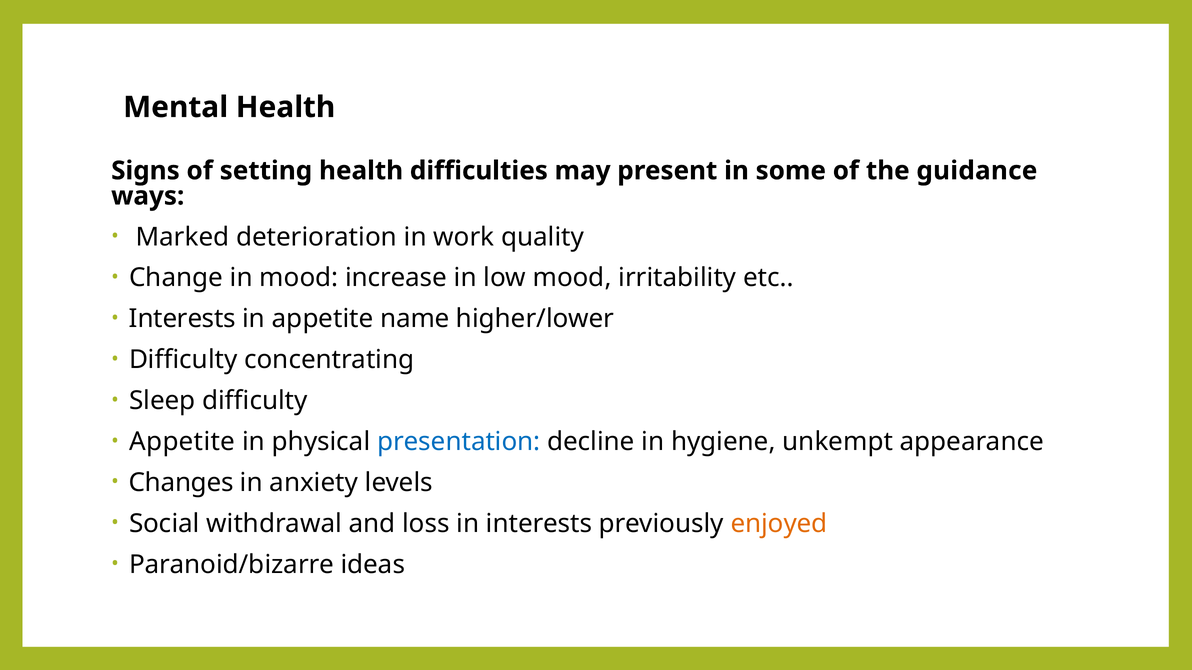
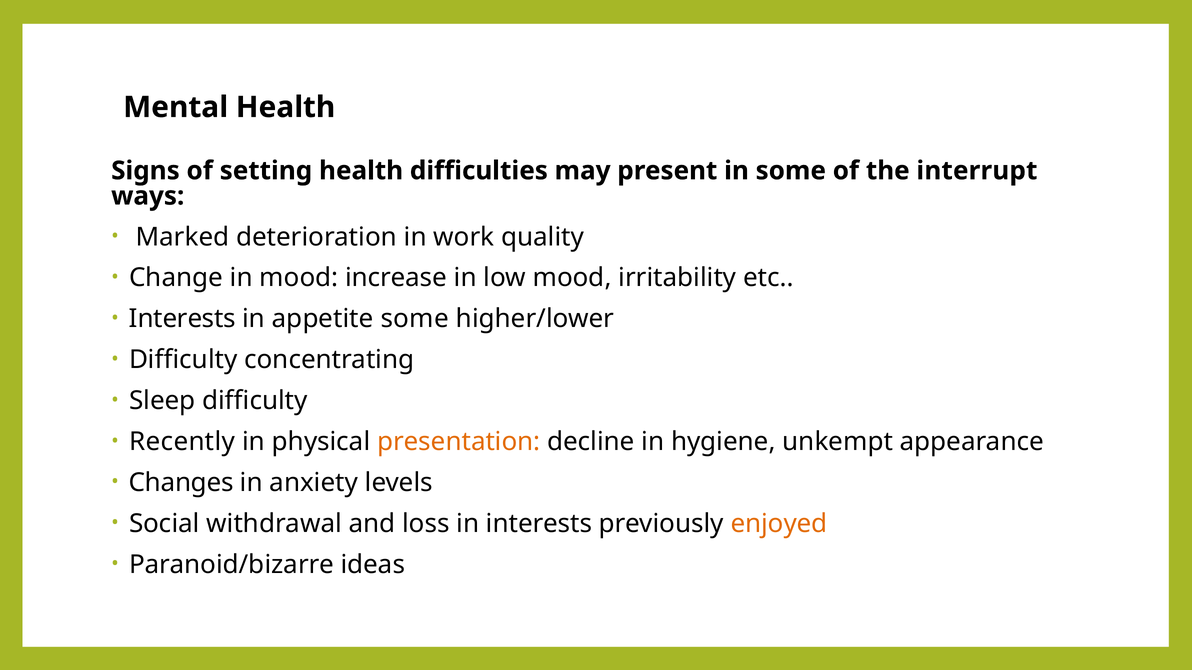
guidance: guidance -> interrupt
appetite name: name -> some
Appetite at (182, 442): Appetite -> Recently
presentation colour: blue -> orange
